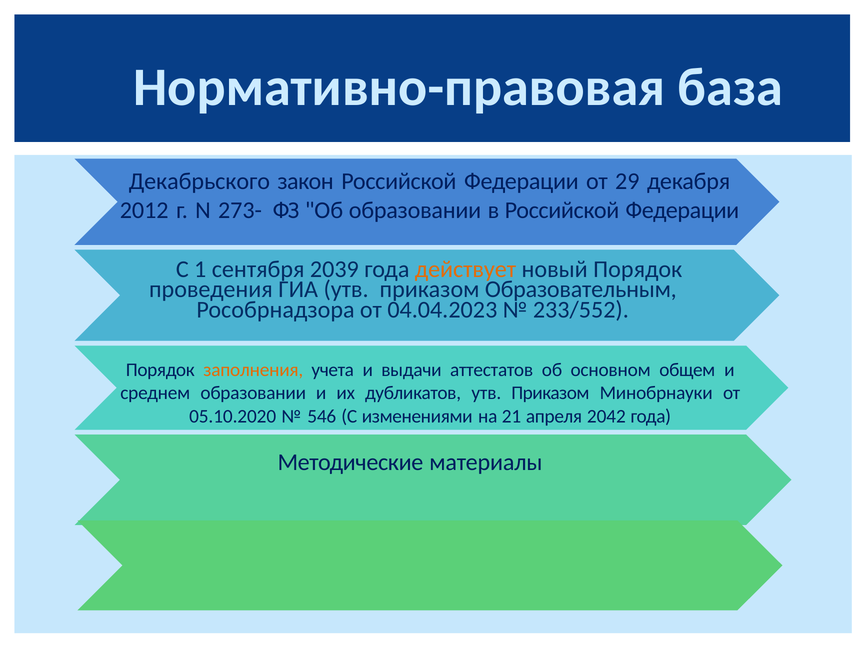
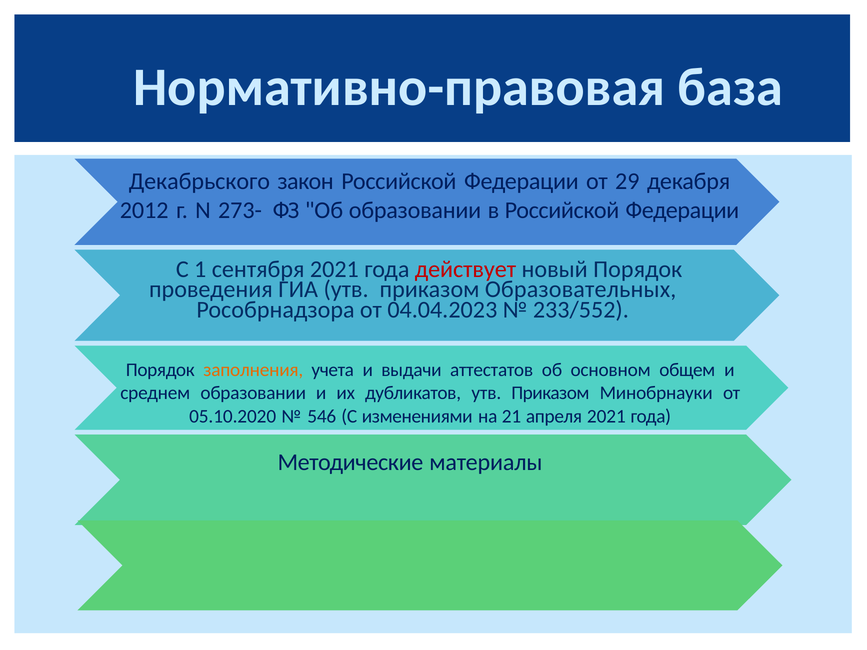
сентября 2039: 2039 -> 2021
действует colour: orange -> red
Образовательным: Образовательным -> Образовательных
апреля 2042: 2042 -> 2021
